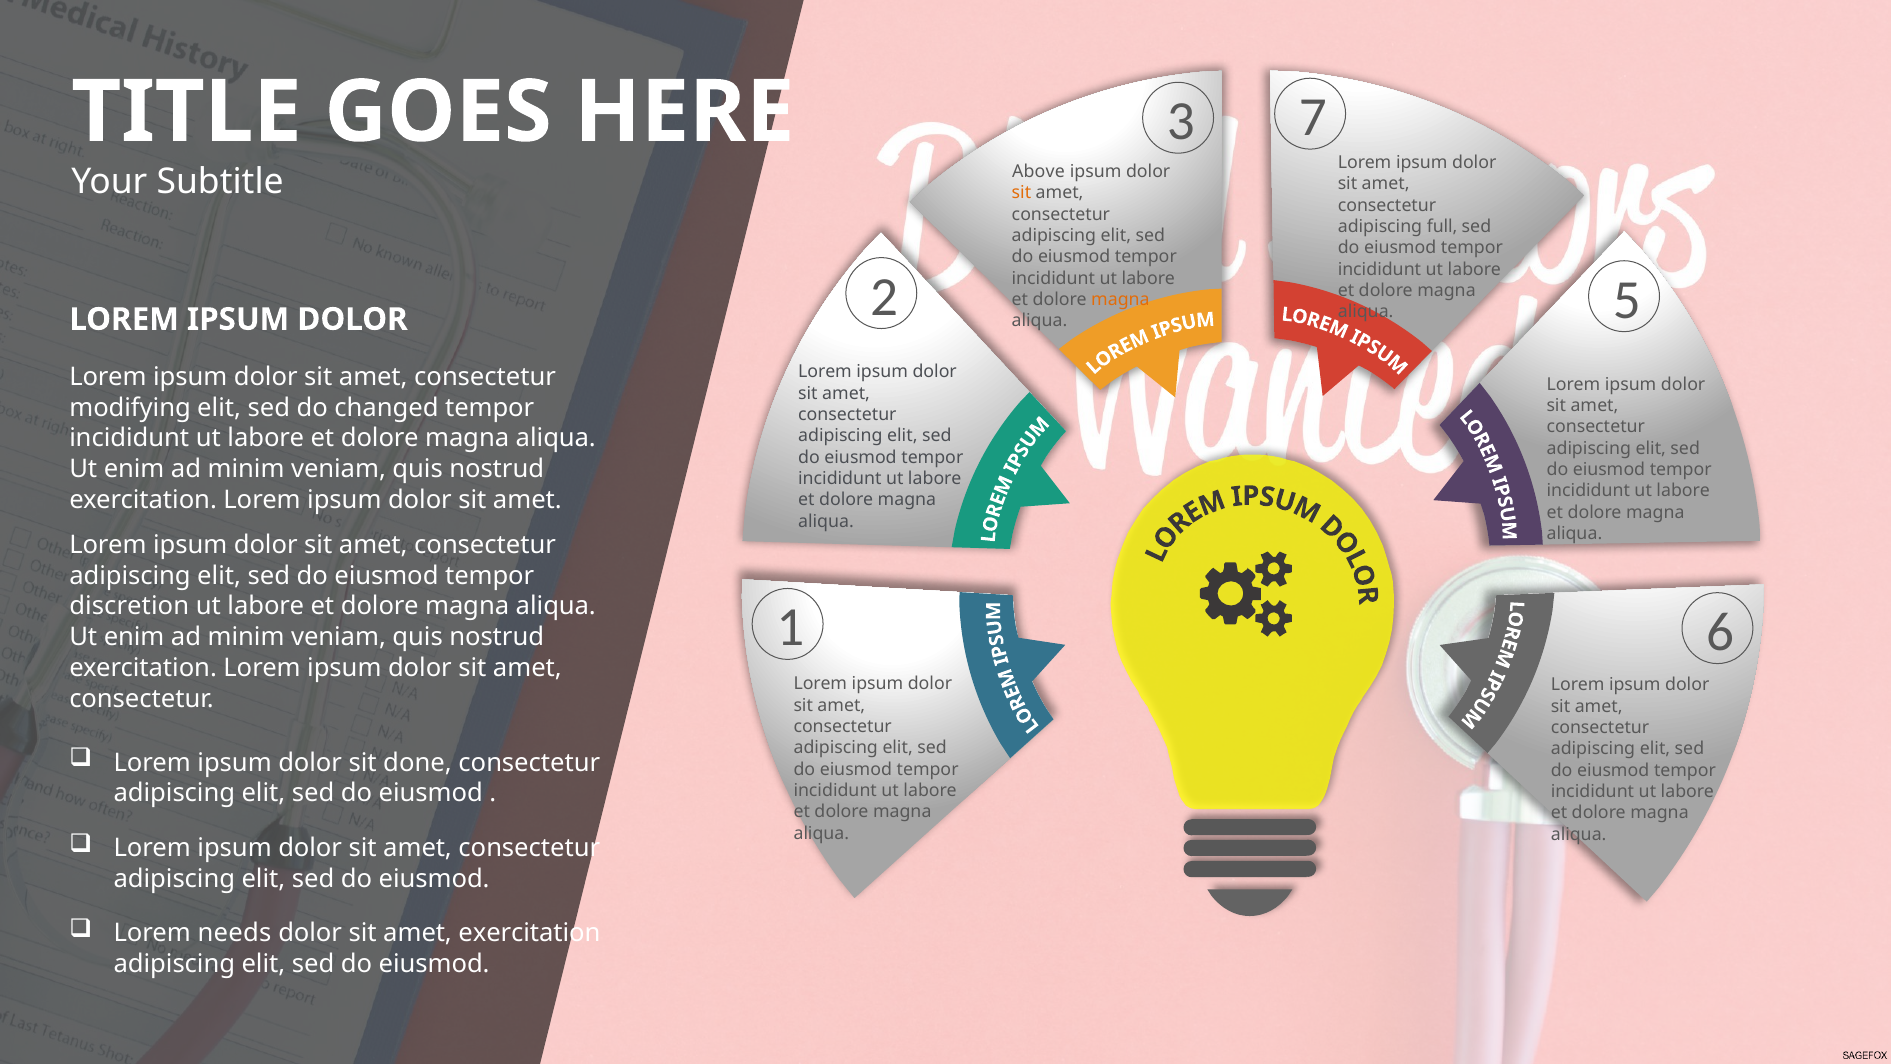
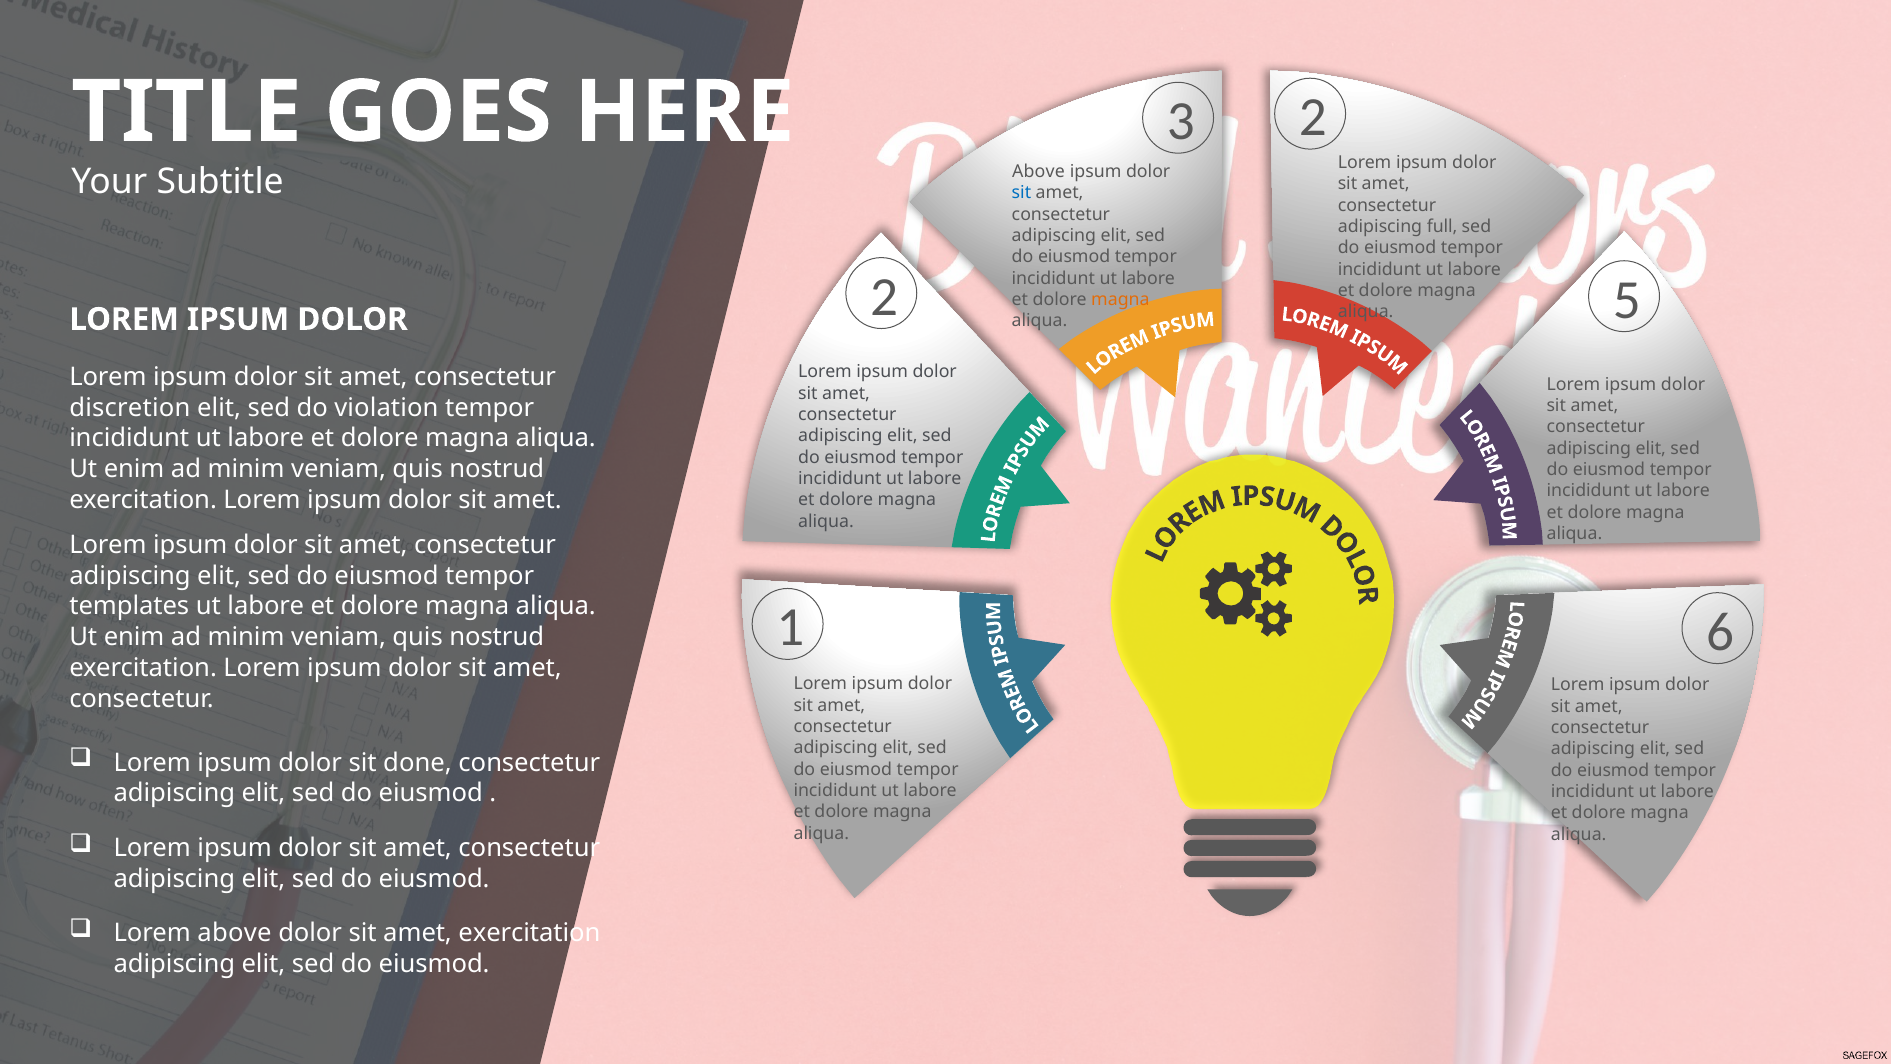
7 at (1313, 117): 7 -> 2
sit at (1021, 193) colour: orange -> blue
modifying: modifying -> discretion
changed: changed -> violation
discretion: discretion -> templates
Lorem needs: needs -> above
